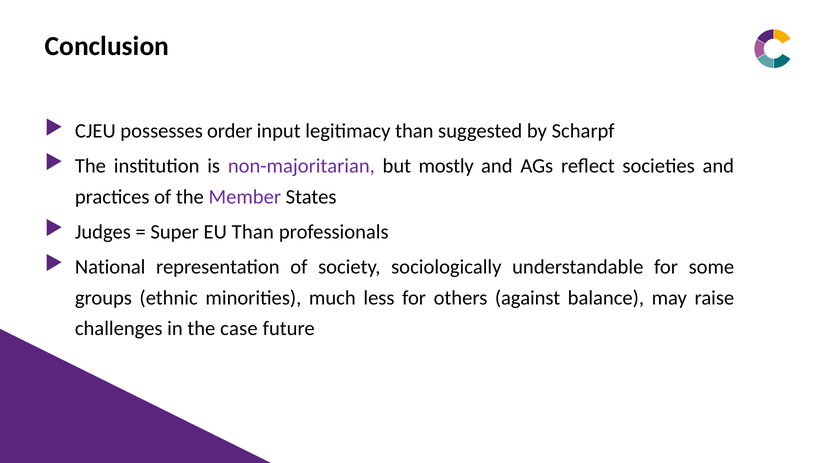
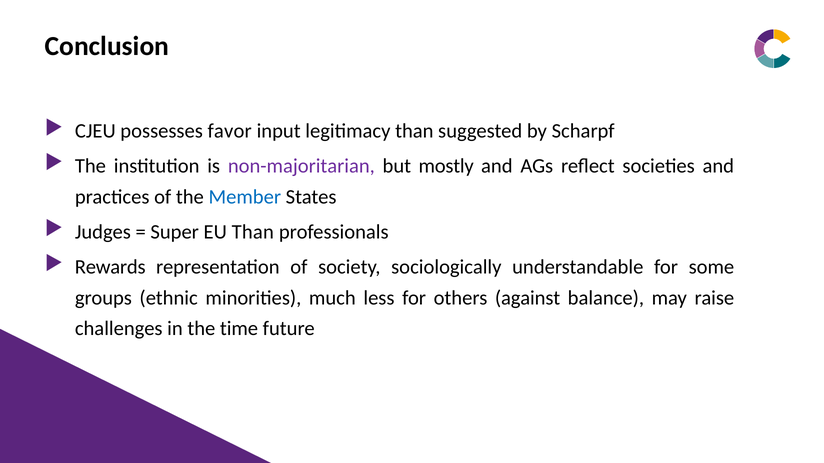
order: order -> favor
Member colour: purple -> blue
National: National -> Rewards
case: case -> time
